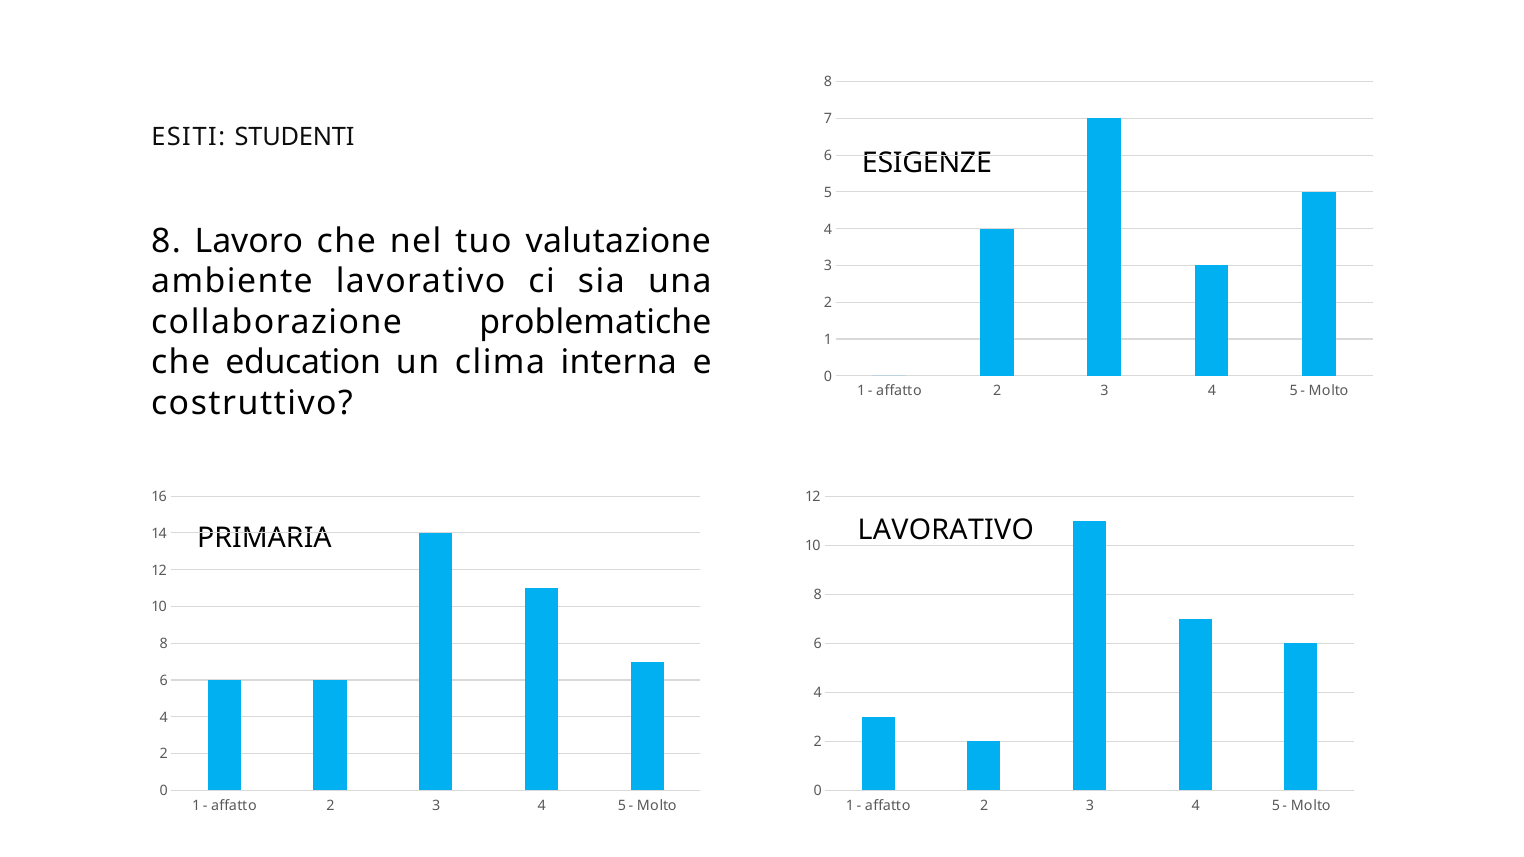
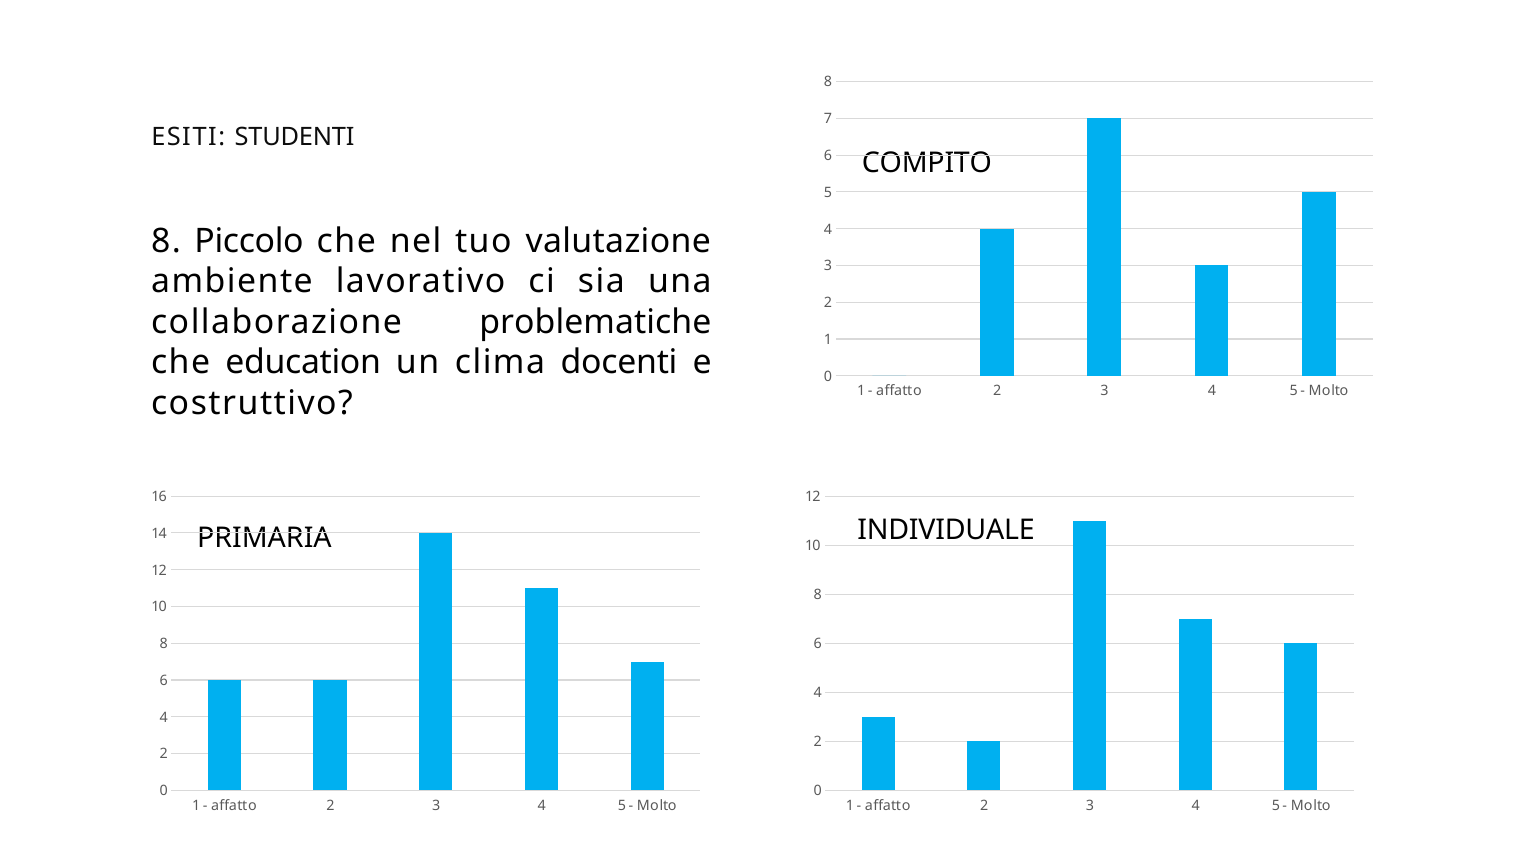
ESIGENZE: ESIGENZE -> COMPITO
Lavoro: Lavoro -> Piccolo
interna: interna -> docenti
PRIMARIA LAVORATIVO: LAVORATIVO -> INDIVIDUALE
